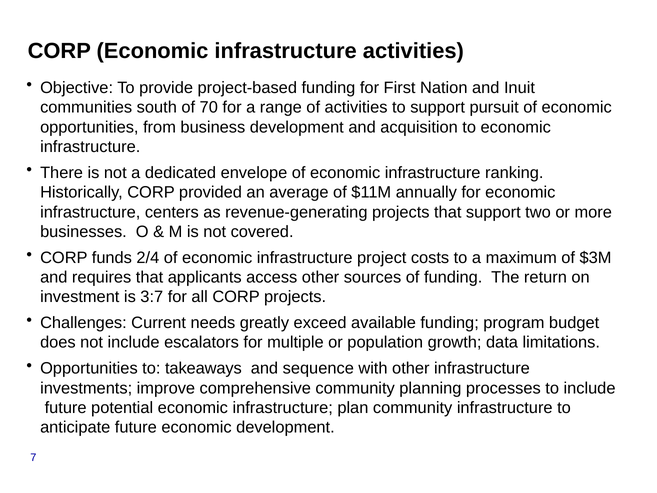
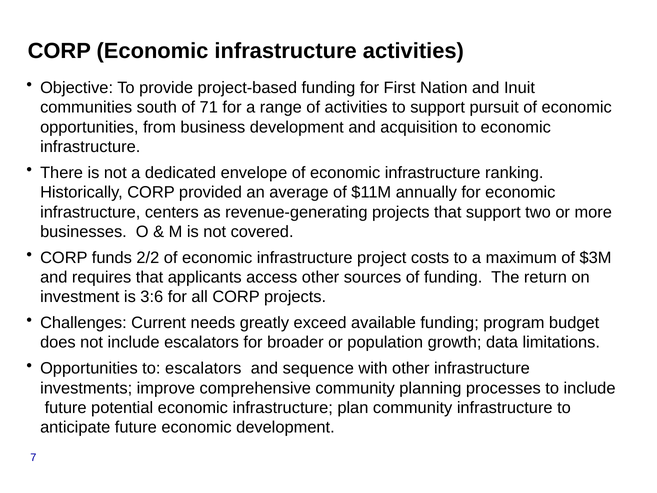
70: 70 -> 71
2/4: 2/4 -> 2/2
3:7: 3:7 -> 3:6
multiple: multiple -> broader
to takeaways: takeaways -> escalators
